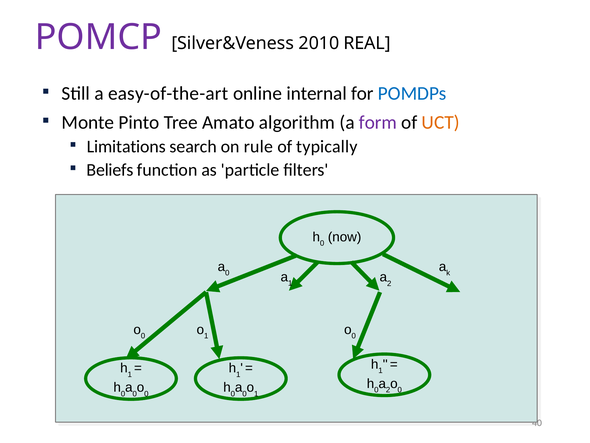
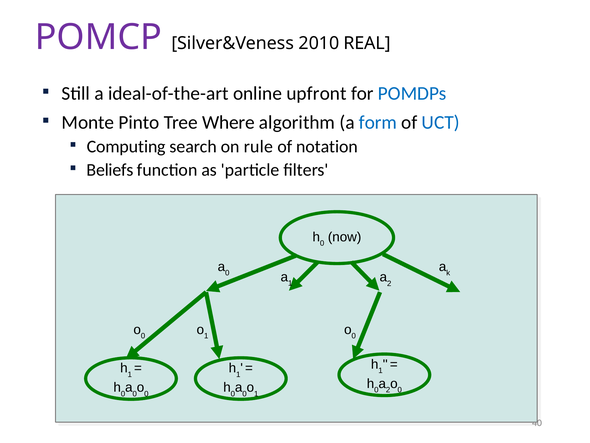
easy-of-the-art: easy-of-the-art -> ideal-of-the-art
internal: internal -> upfront
Amato: Amato -> Where
form colour: purple -> blue
UCT colour: orange -> blue
Limitations: Limitations -> Computing
typically: typically -> notation
